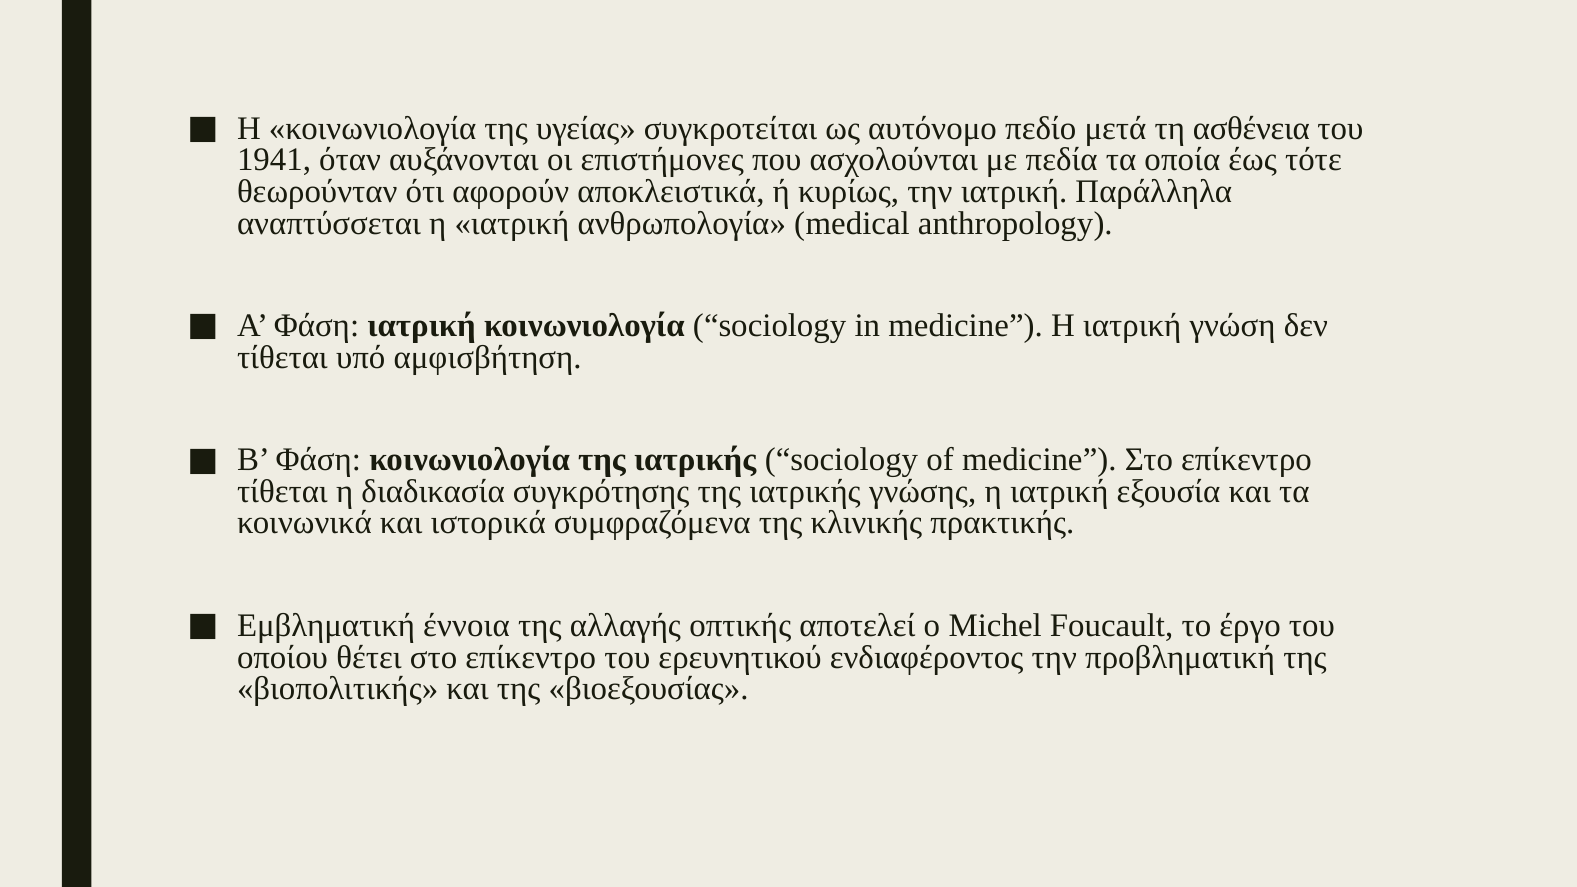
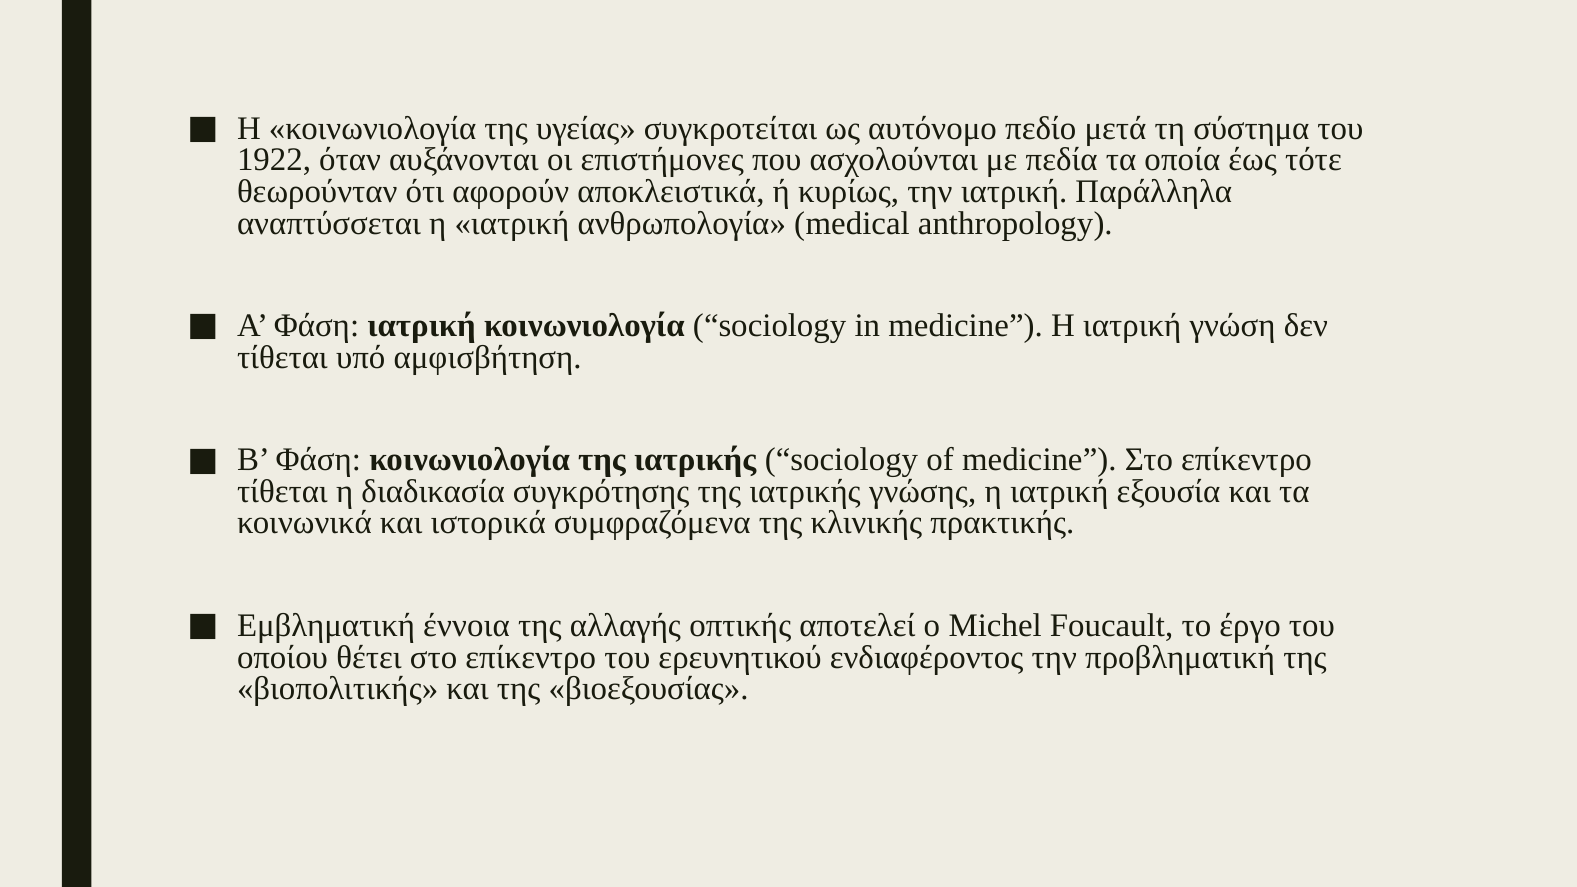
ασθένεια: ασθένεια -> σύστημα
1941: 1941 -> 1922
